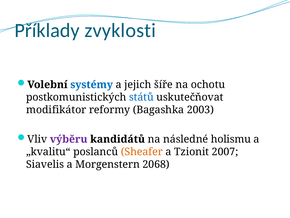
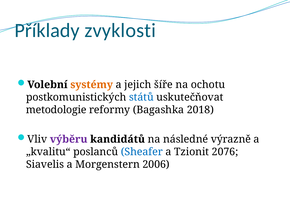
systémy colour: blue -> orange
modifikátor: modifikátor -> metodologie
2003: 2003 -> 2018
holismu: holismu -> výrazně
Sheafer colour: orange -> blue
2007: 2007 -> 2076
2068: 2068 -> 2006
